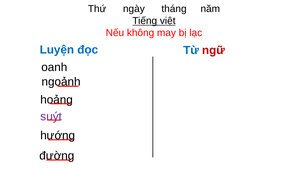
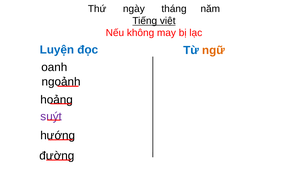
ngữ colour: red -> orange
